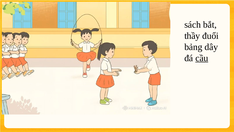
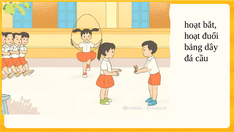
sách at (193, 25): sách -> hoạt
thầy at (192, 36): thầy -> hoạt
cầu underline: present -> none
